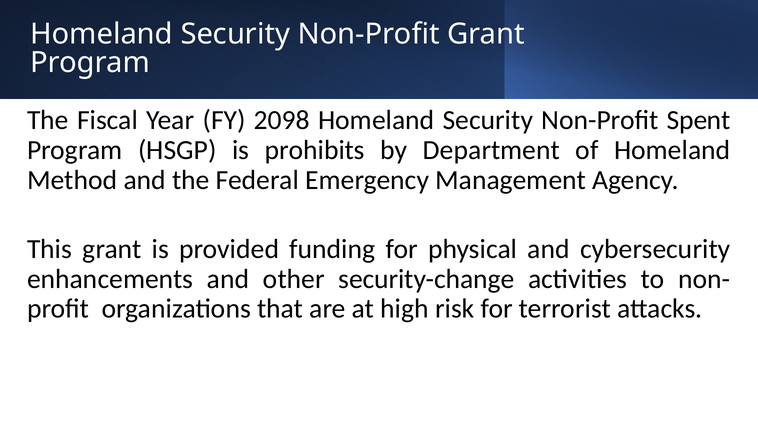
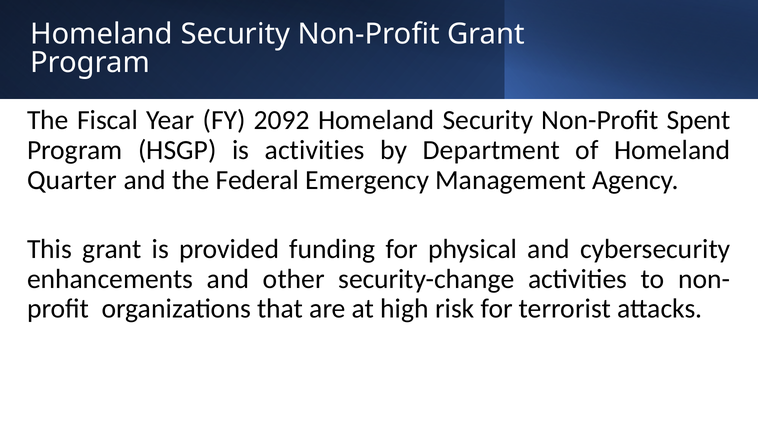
2098: 2098 -> 2092
is prohibits: prohibits -> activities
Method: Method -> Quarter
